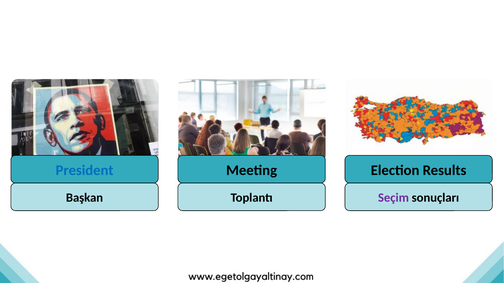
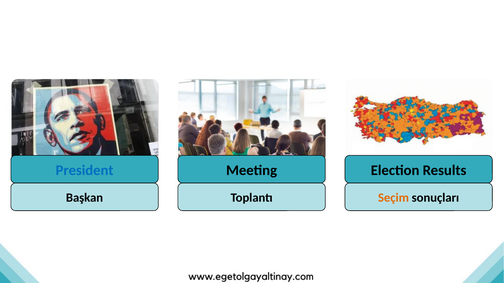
Seçim colour: purple -> orange
